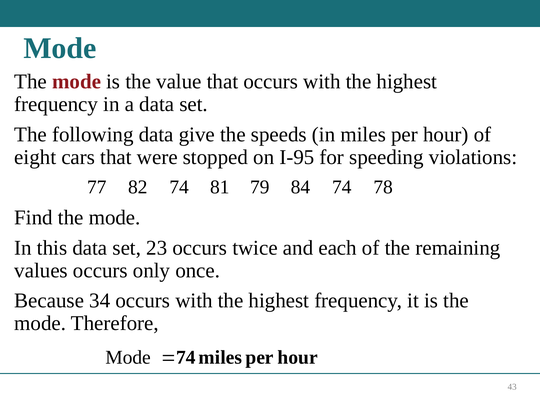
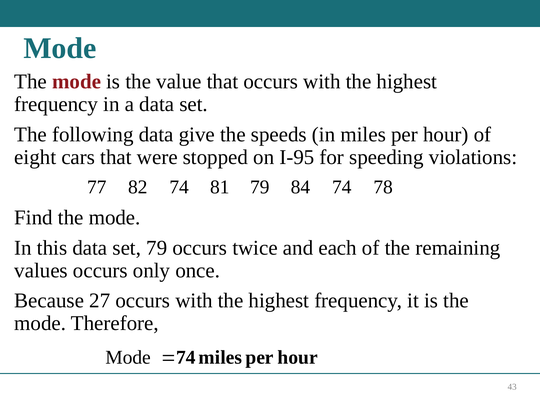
set 23: 23 -> 79
34: 34 -> 27
